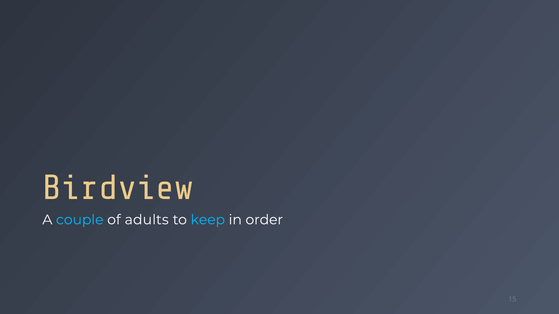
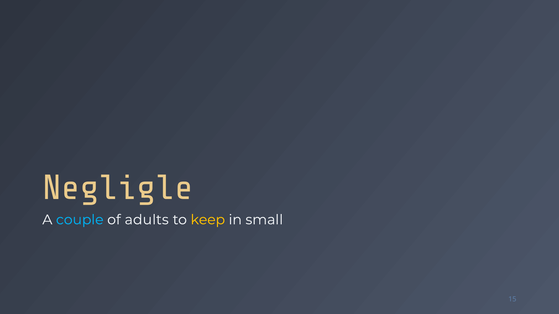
Birdview: Birdview -> Negligle
keep colour: light blue -> yellow
order: order -> small
